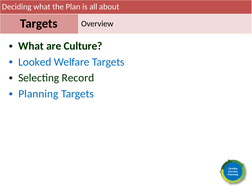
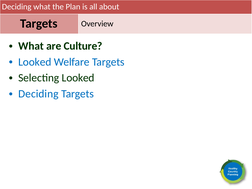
Selecting Record: Record -> Looked
Planning at (38, 94): Planning -> Deciding
